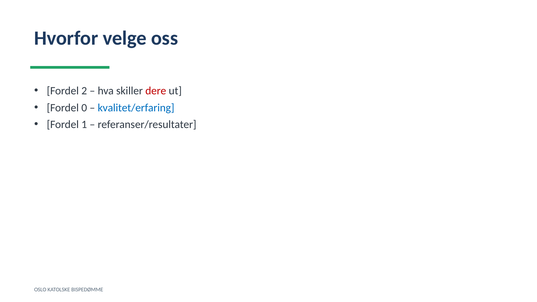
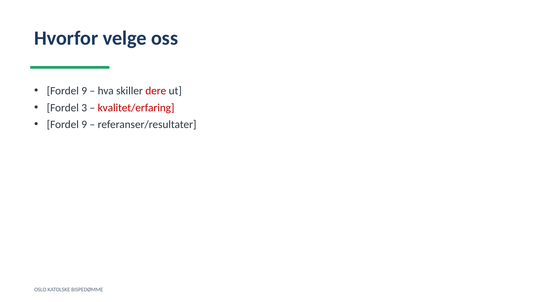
2 at (84, 91): 2 -> 9
0: 0 -> 3
kvalitet/erfaring colour: blue -> red
1 at (84, 125): 1 -> 9
